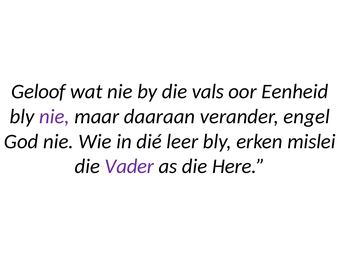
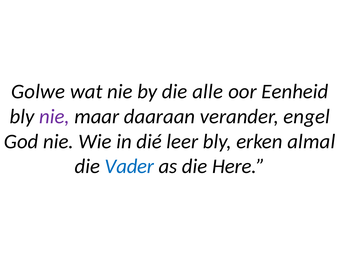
Geloof: Geloof -> Golwe
vals: vals -> alle
mislei: mislei -> almal
Vader colour: purple -> blue
